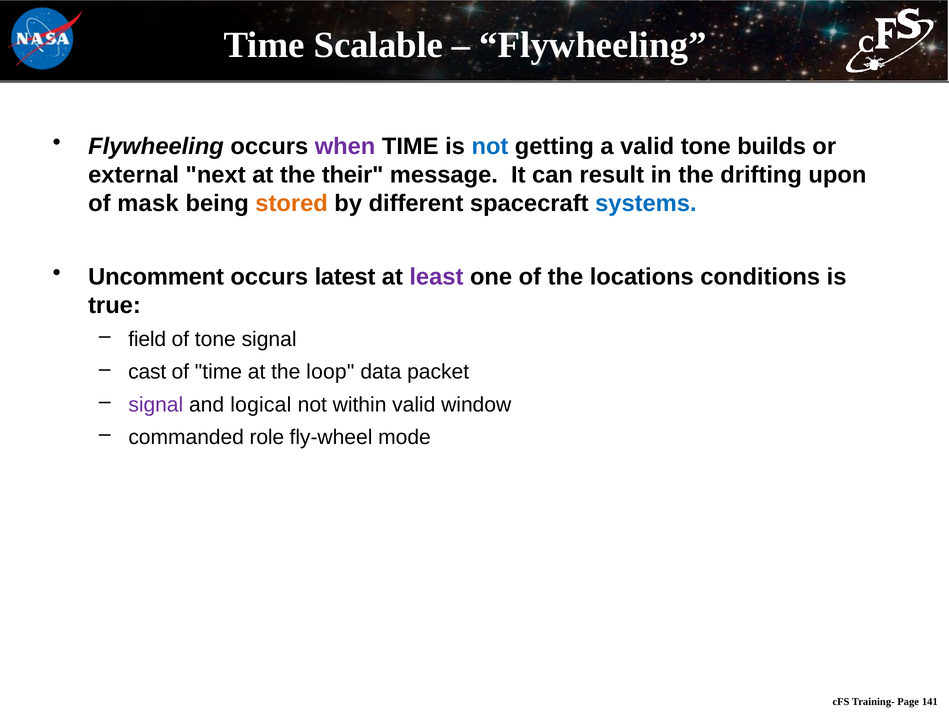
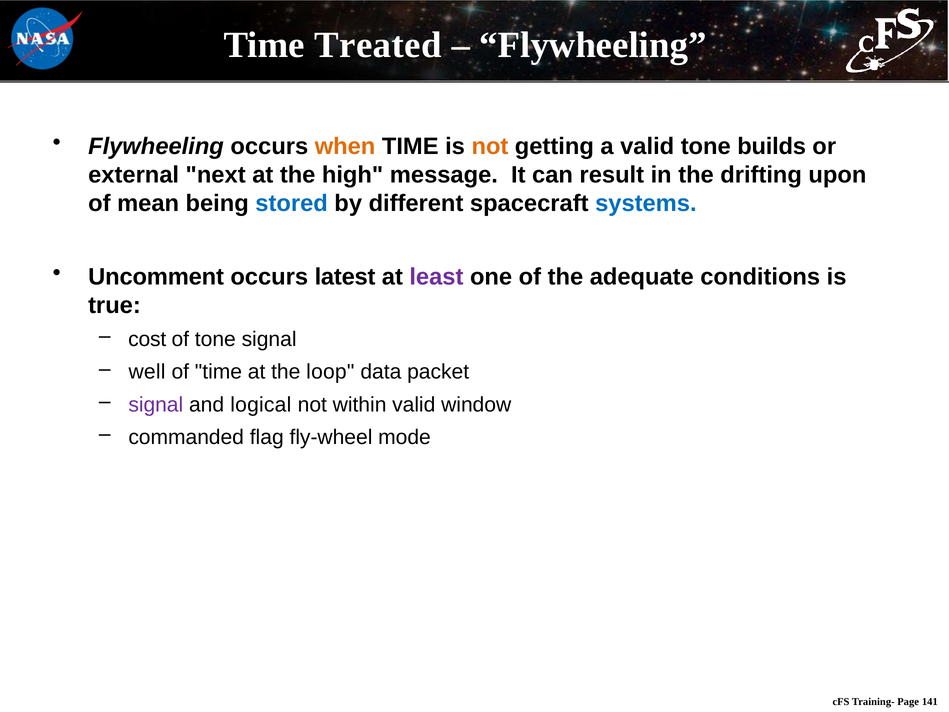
Scalable: Scalable -> Treated
when colour: purple -> orange
not at (490, 146) colour: blue -> orange
their: their -> high
mask: mask -> mean
stored colour: orange -> blue
locations: locations -> adequate
field: field -> cost
cast: cast -> well
role: role -> flag
